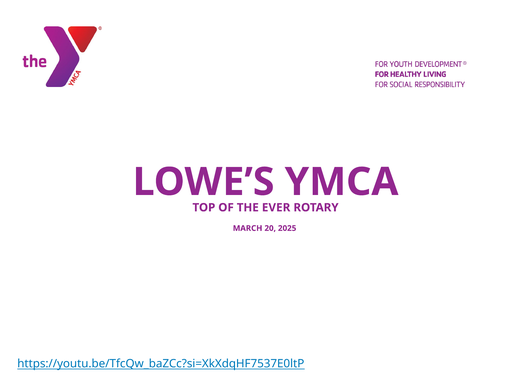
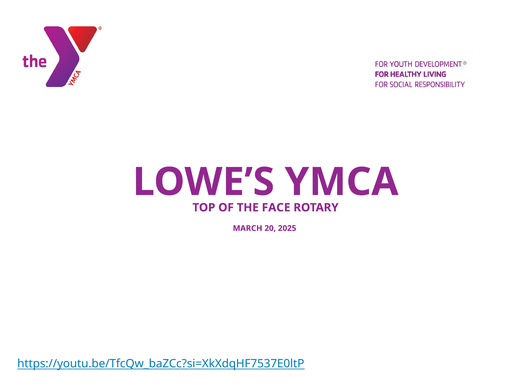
EVER: EVER -> FACE
